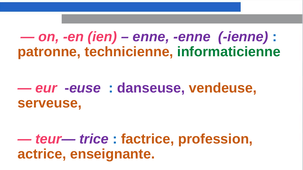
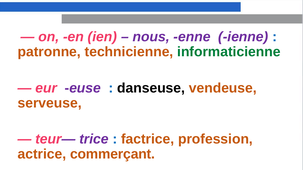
enne at (151, 37): enne -> nous
danseuse colour: purple -> black
enseignante: enseignante -> commerçant
